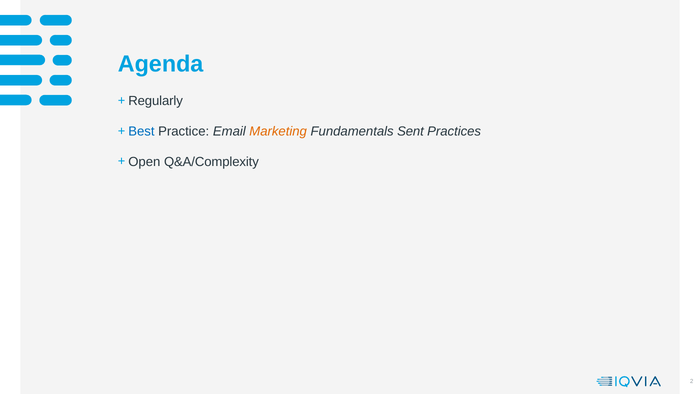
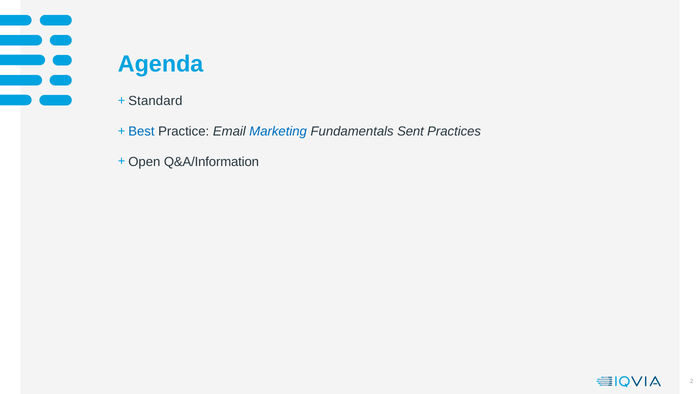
Regularly: Regularly -> Standard
Marketing colour: orange -> blue
Q&A/Complexity: Q&A/Complexity -> Q&A/Information
